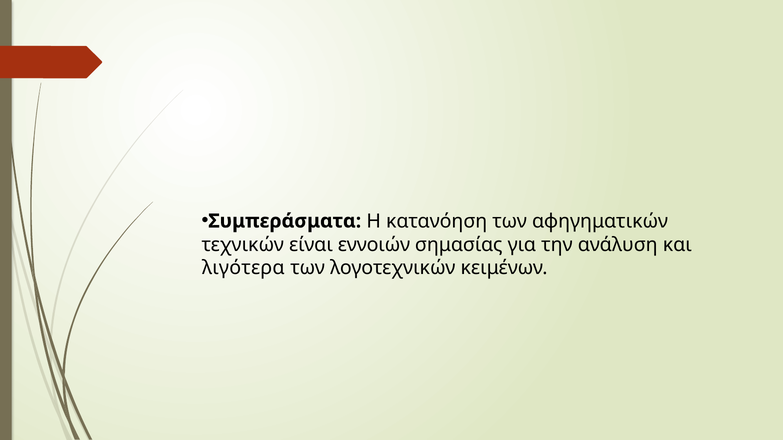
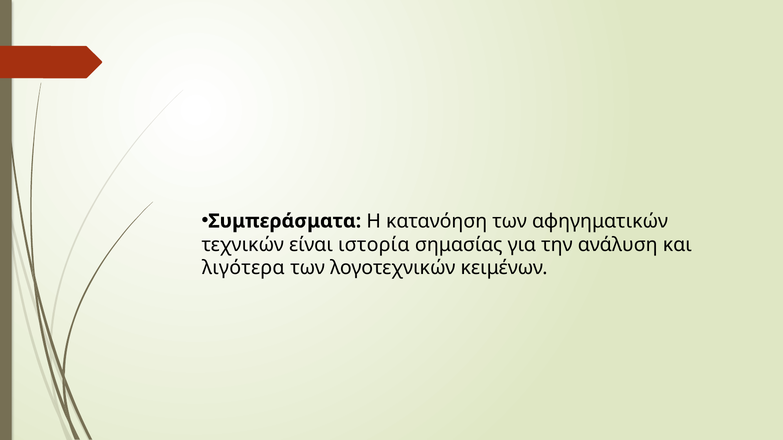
εννοιών: εννοιών -> ιστορία
